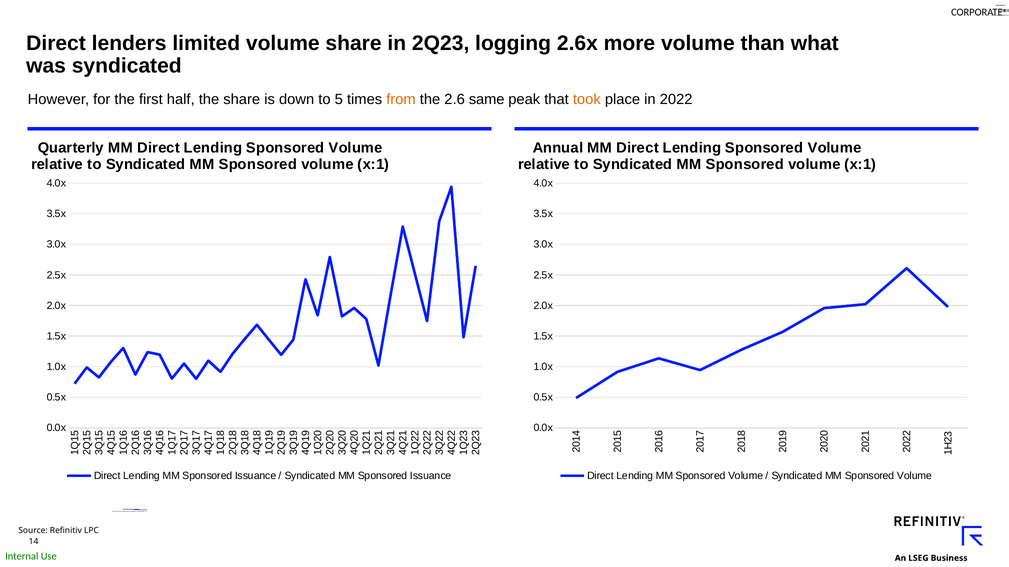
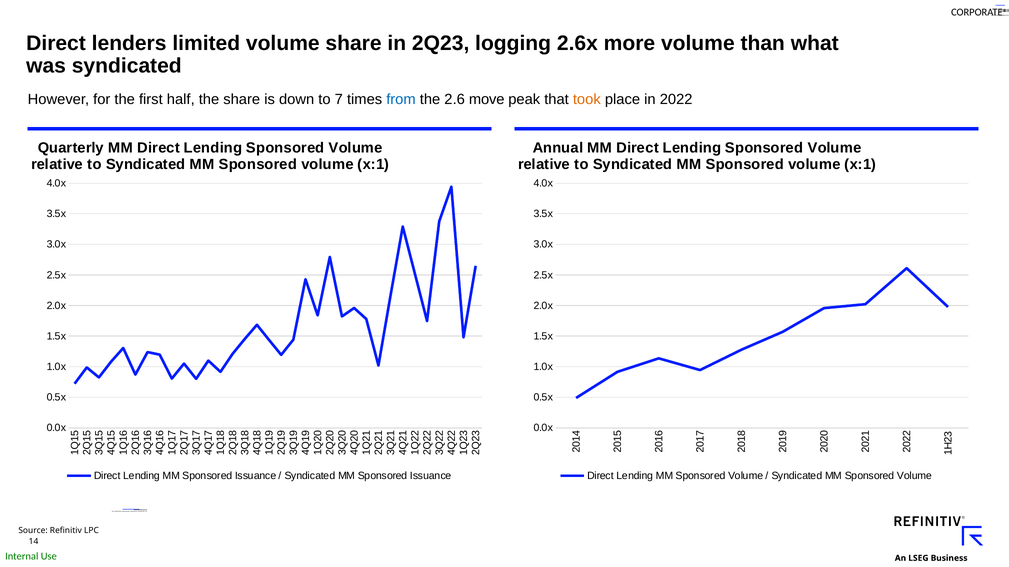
to 5: 5 -> 7
from colour: orange -> blue
same: same -> move
